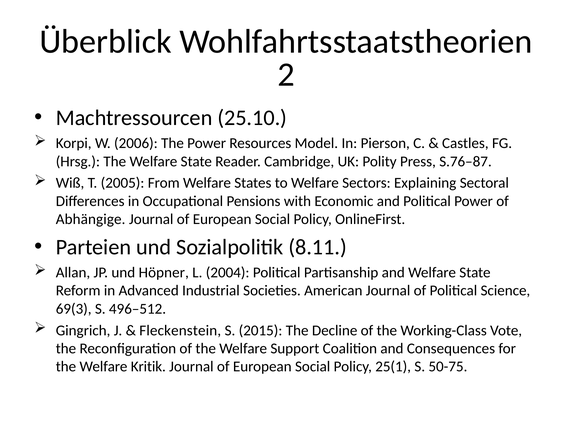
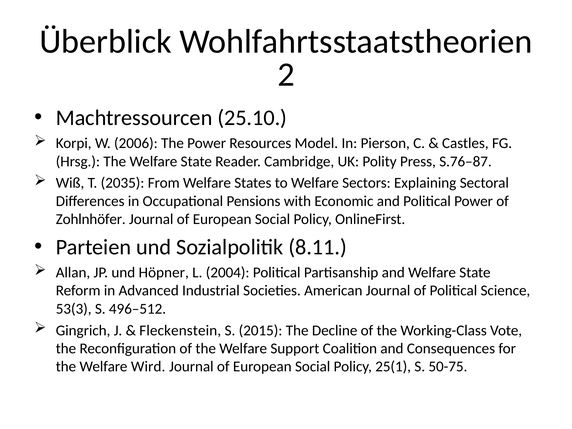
2005: 2005 -> 2035
Abhängige: Abhängige -> Zohlnhöfer
69(3: 69(3 -> 53(3
Kritik: Kritik -> Wird
